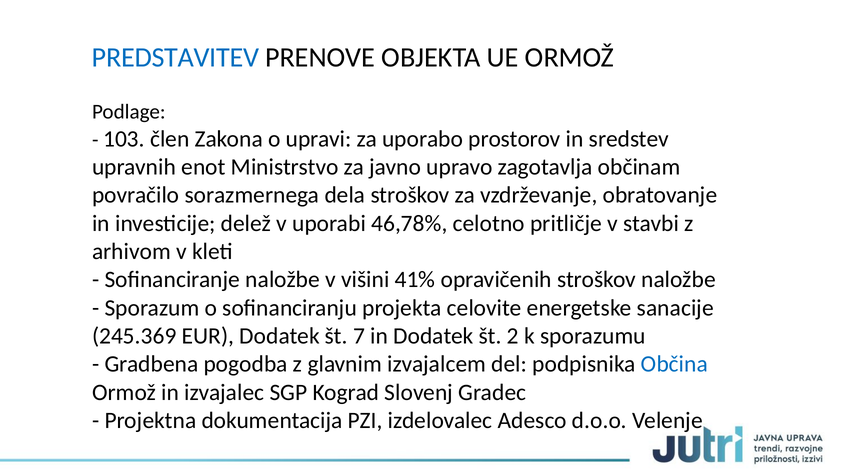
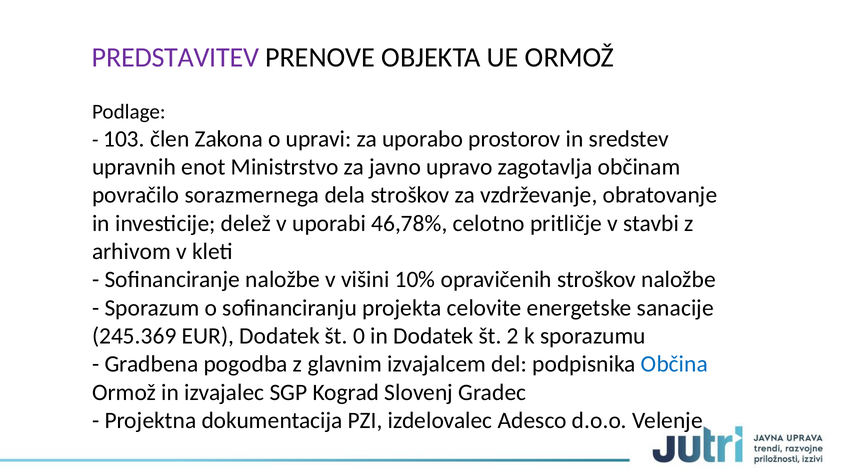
PREDSTAVITEV colour: blue -> purple
41%: 41% -> 10%
7: 7 -> 0
